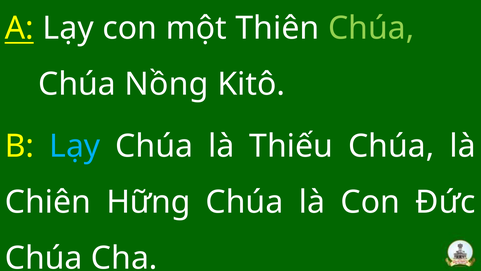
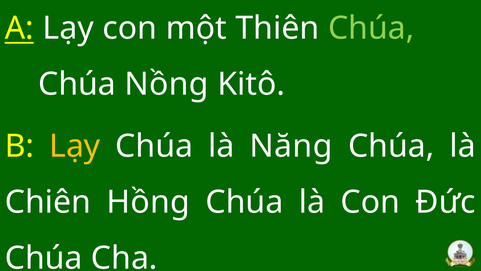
Lạy at (75, 146) colour: light blue -> yellow
Thiếu: Thiếu -> Năng
Hững: Hững -> Hồng
